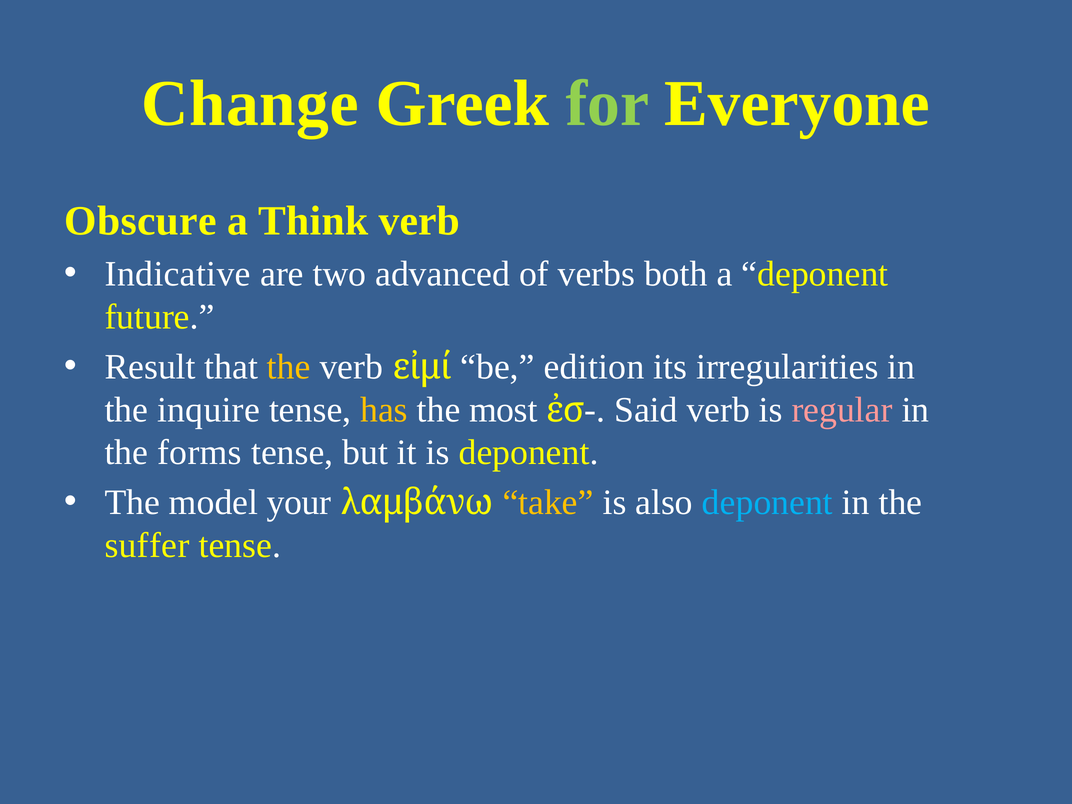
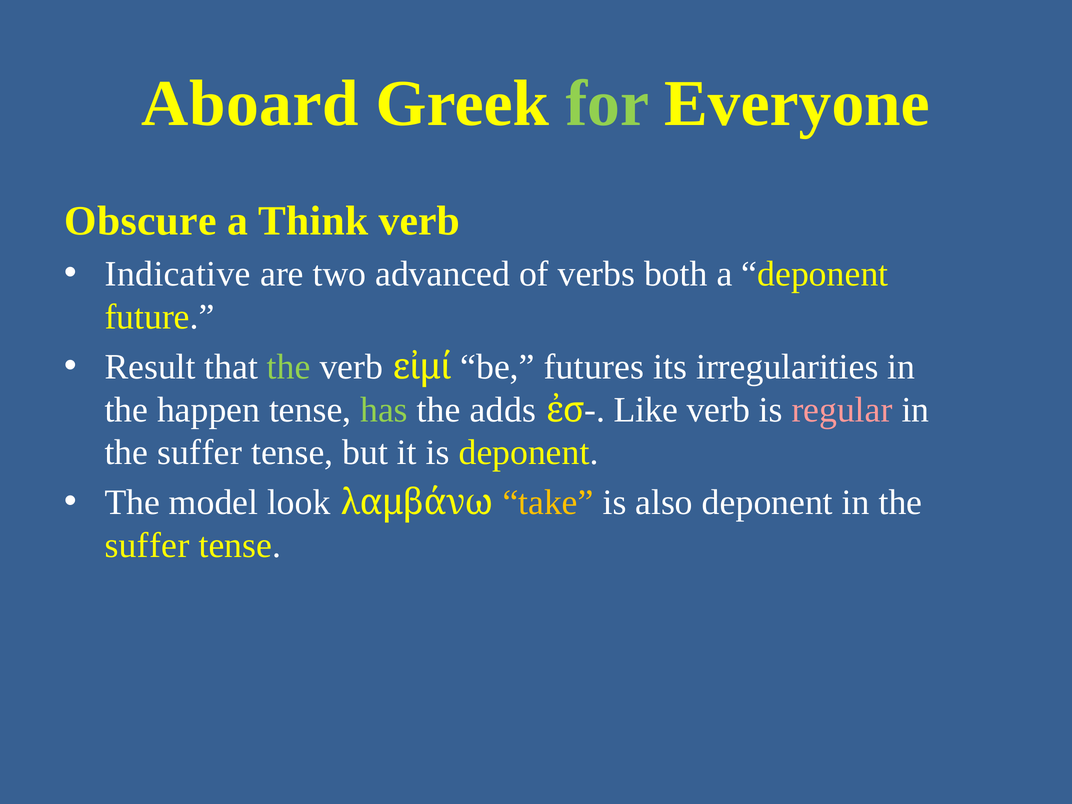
Change: Change -> Aboard
the at (289, 367) colour: yellow -> light green
edition: edition -> futures
inquire: inquire -> happen
has colour: yellow -> light green
most: most -> adds
Said: Said -> Like
forms at (200, 453): forms -> suffer
your: your -> look
deponent at (767, 503) colour: light blue -> white
